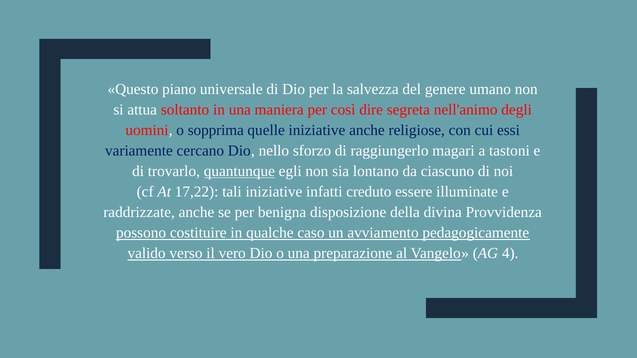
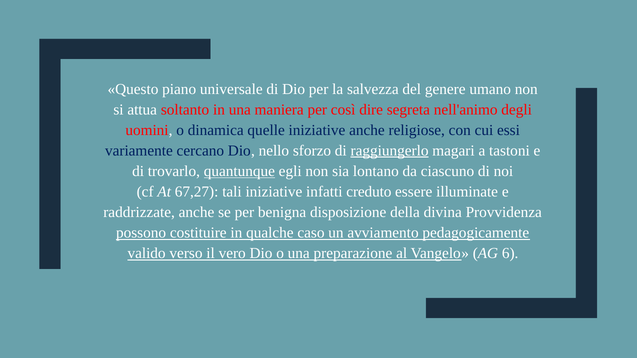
sopprima: sopprima -> dinamica
raggiungerlo underline: none -> present
17,22: 17,22 -> 67,27
4: 4 -> 6
